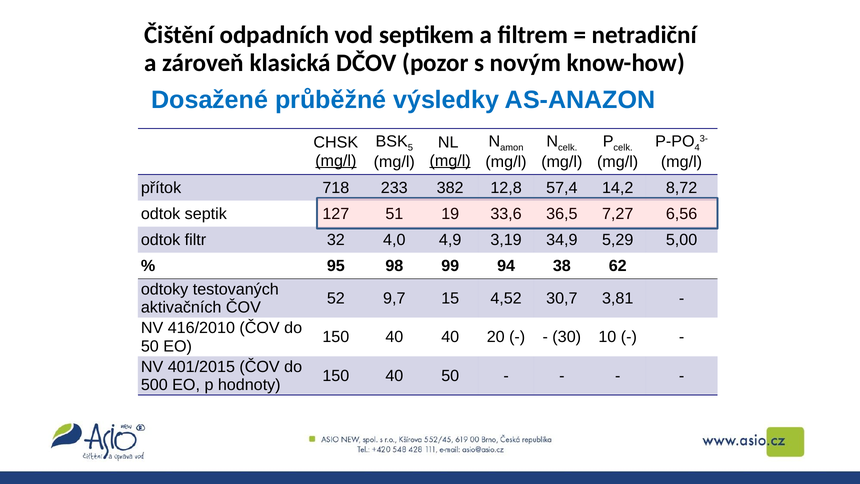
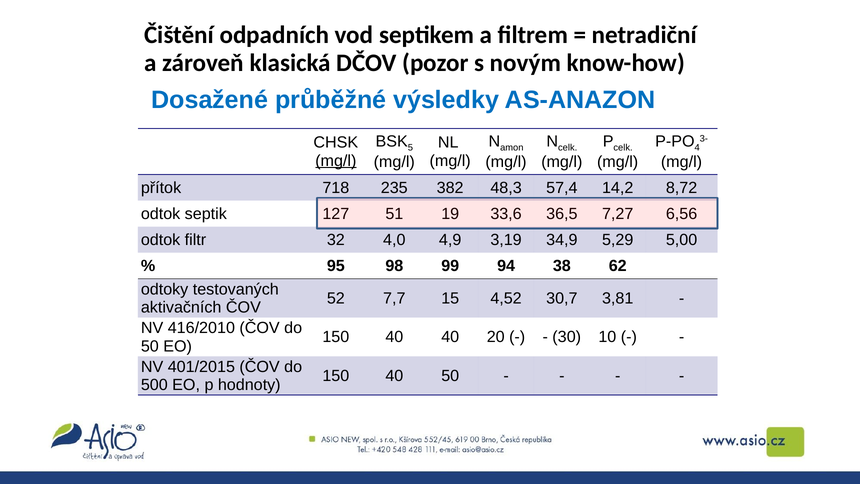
mg/l at (450, 161) underline: present -> none
233: 233 -> 235
12,8: 12,8 -> 48,3
9,7: 9,7 -> 7,7
